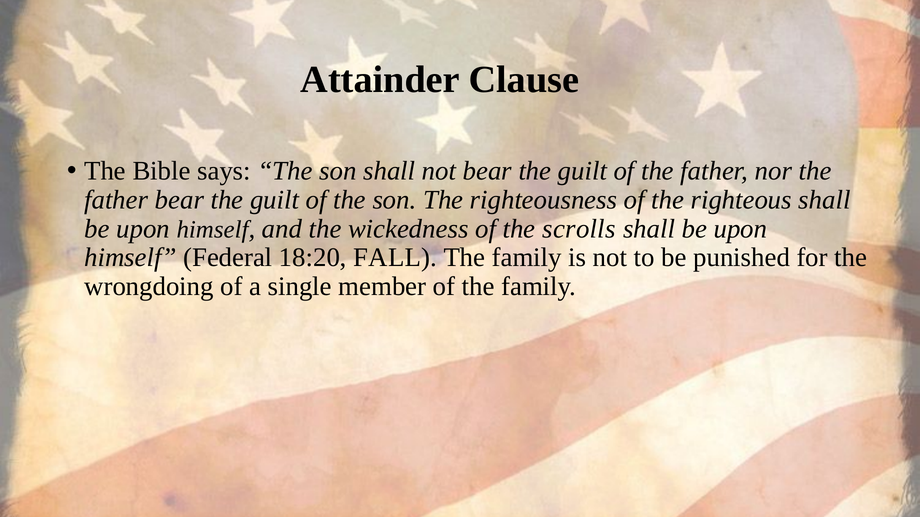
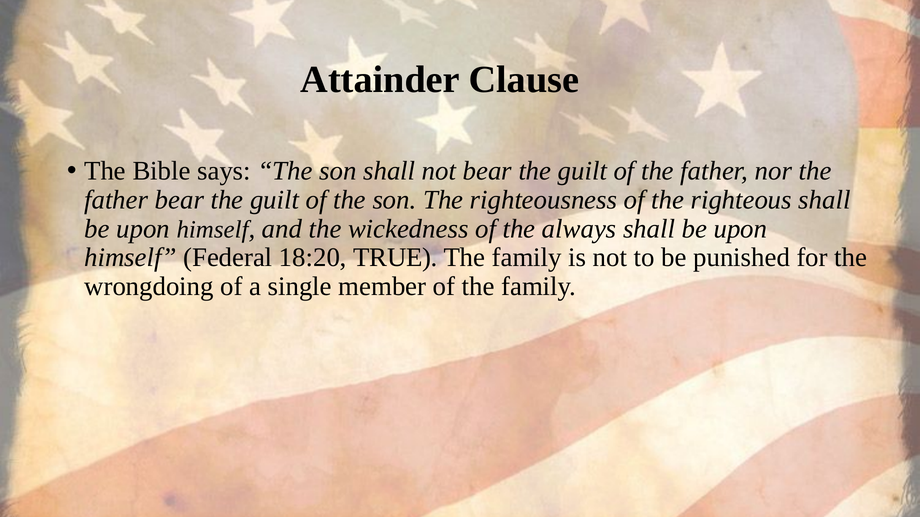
scrolls: scrolls -> always
FALL: FALL -> TRUE
